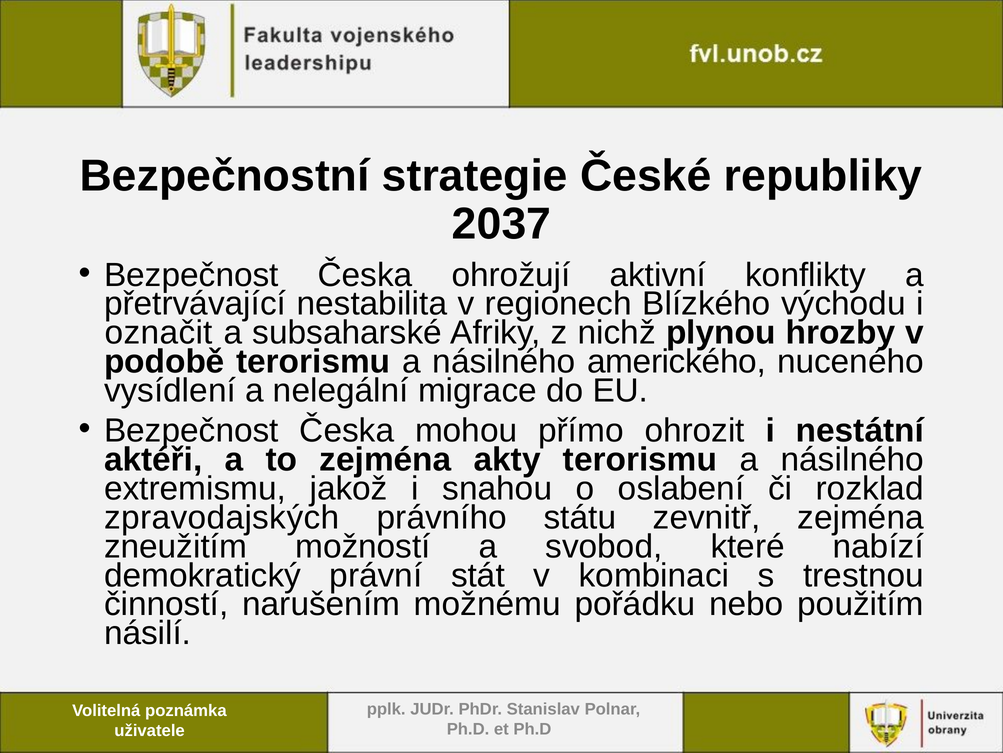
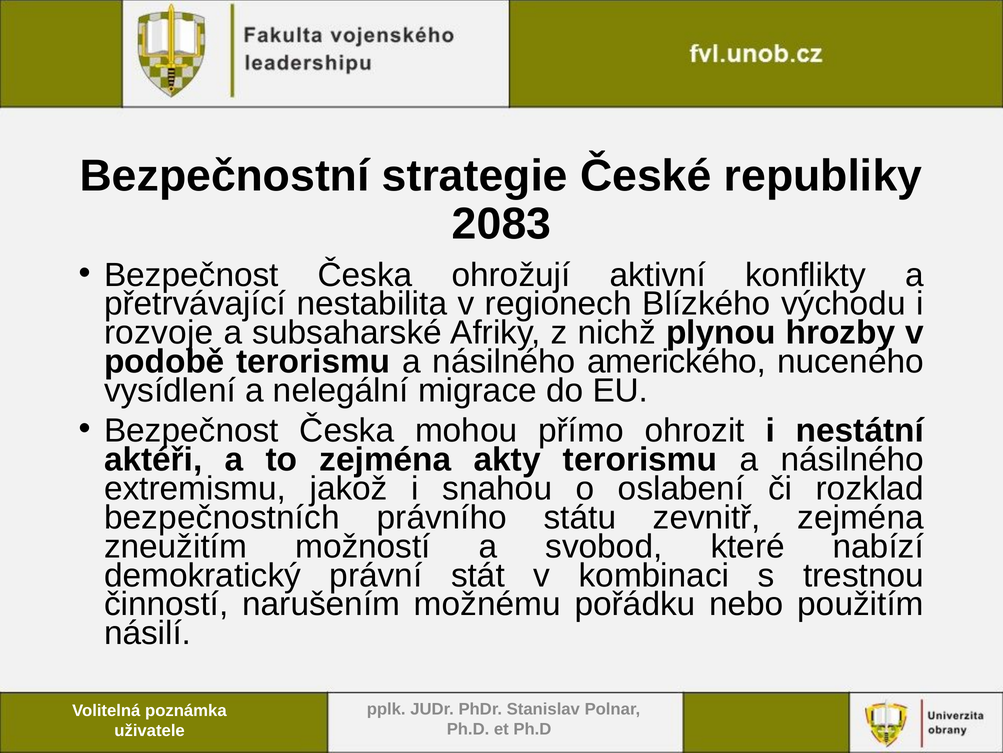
2037: 2037 -> 2083
označit: označit -> rozvoje
zpravodajských: zpravodajských -> bezpečnostních
